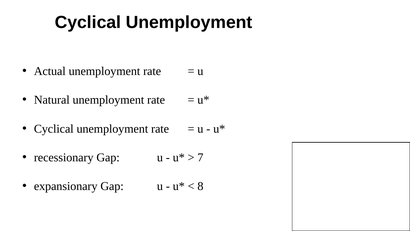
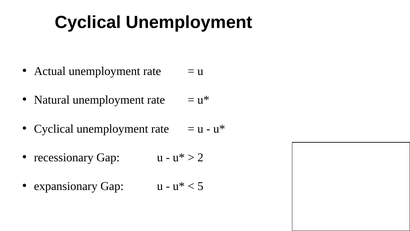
7: 7 -> 2
8: 8 -> 5
